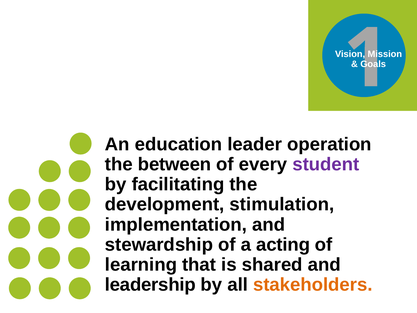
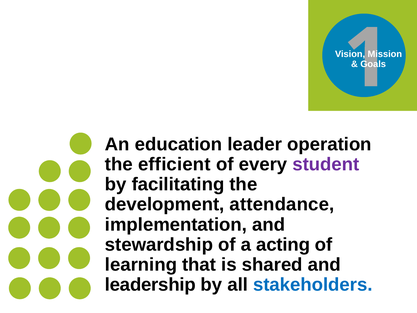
between: between -> efficient
ready’s: ready’s -> social’s
stimulation: stimulation -> attendance
stakeholders colour: orange -> blue
